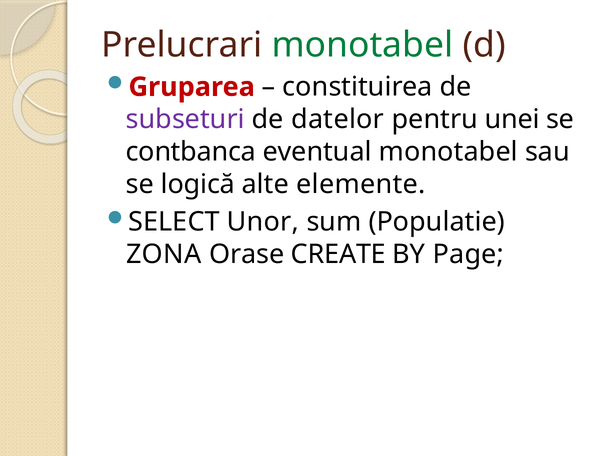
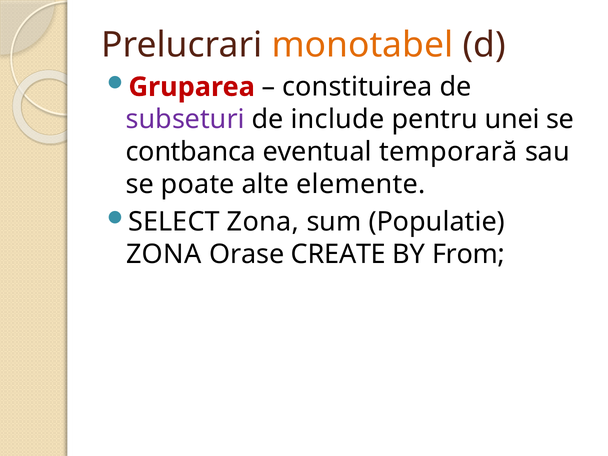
monotabel at (363, 45) colour: green -> orange
datelor: datelor -> include
eventual monotabel: monotabel -> temporară
logică: logică -> poate
SELECT Unor: Unor -> Zona
Page: Page -> From
